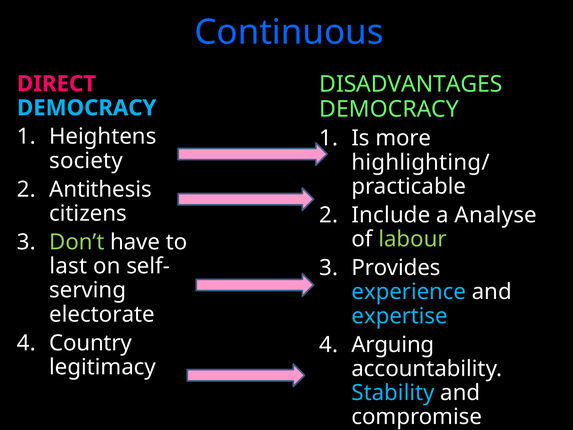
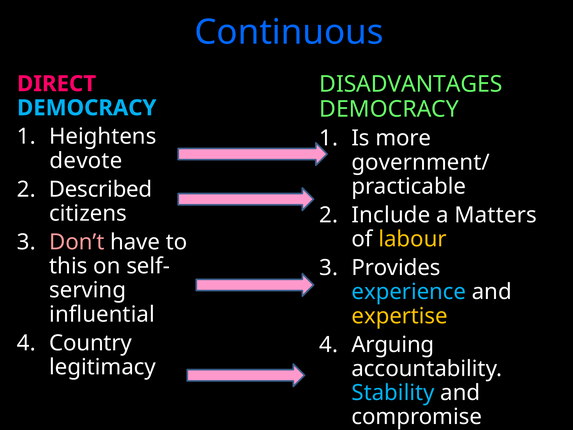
society: society -> devote
highlighting/: highlighting/ -> government/
Antithesis: Antithesis -> Described
Analyse: Analyse -> Matters
labour colour: light green -> yellow
Don’t colour: light green -> pink
last: last -> this
electorate: electorate -> influential
expertise colour: light blue -> yellow
